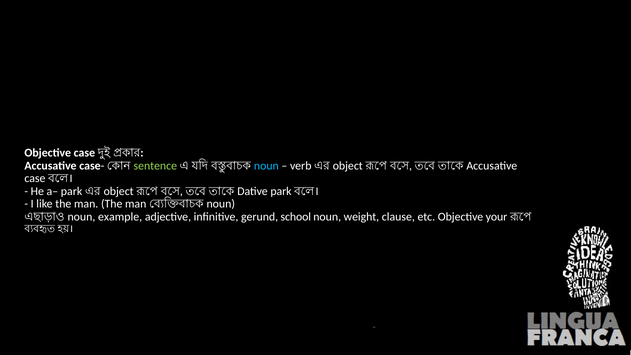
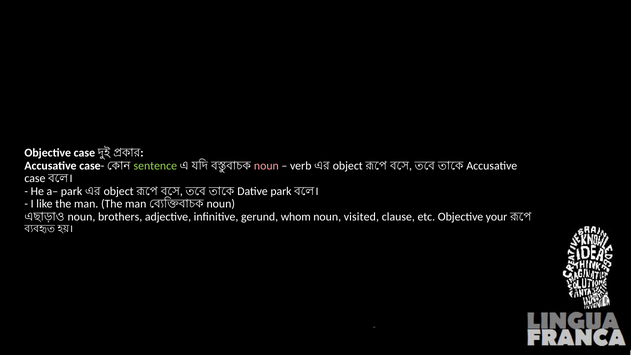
noun at (266, 166) colour: light blue -> pink
example: example -> brothers
school: school -> whom
weight: weight -> visited
